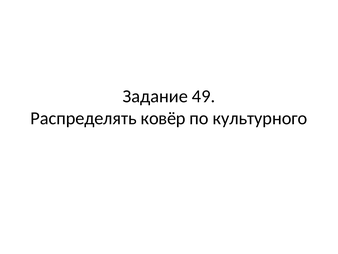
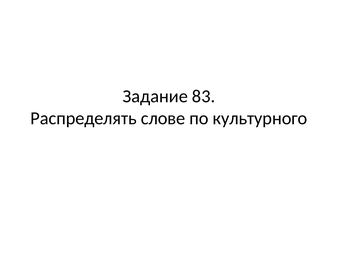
49: 49 -> 83
ковёр: ковёр -> слове
